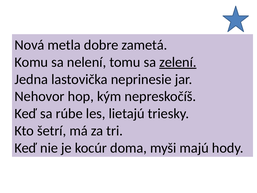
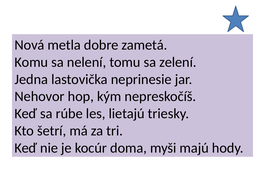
zelení underline: present -> none
